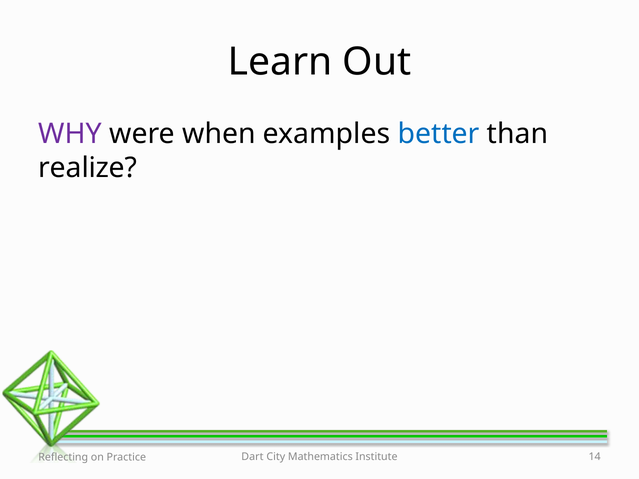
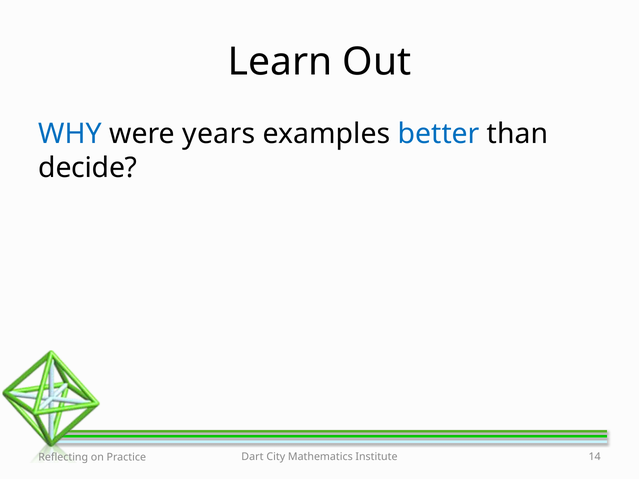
WHY colour: purple -> blue
when: when -> years
realize: realize -> decide
